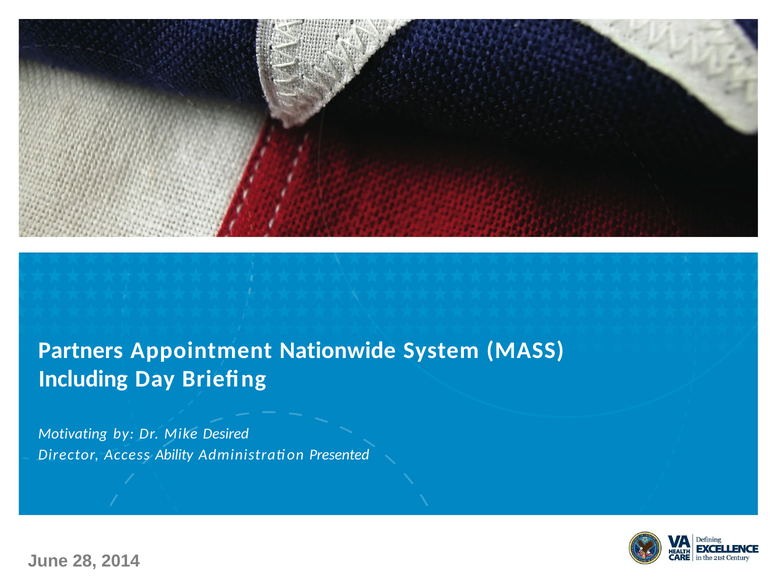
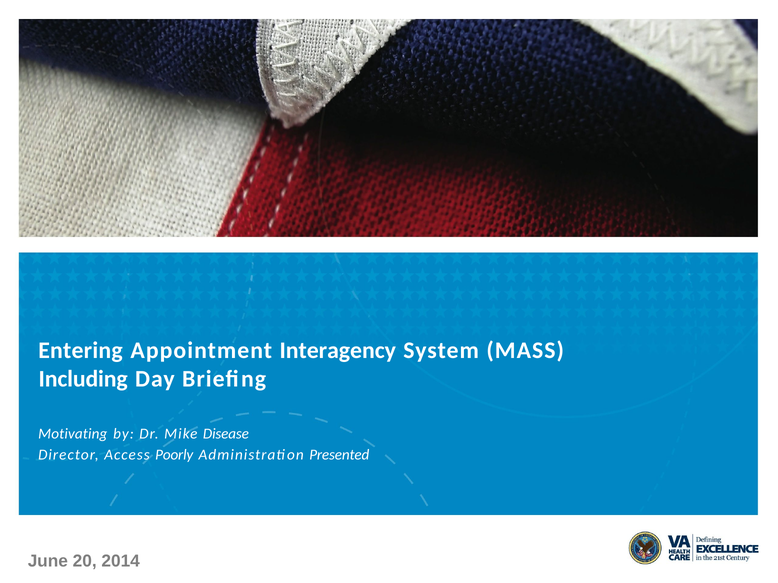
Partners: Partners -> Entering
Nationwide: Nationwide -> Interagency
Desired: Desired -> Disease
Ability: Ability -> Poorly
28: 28 -> 20
